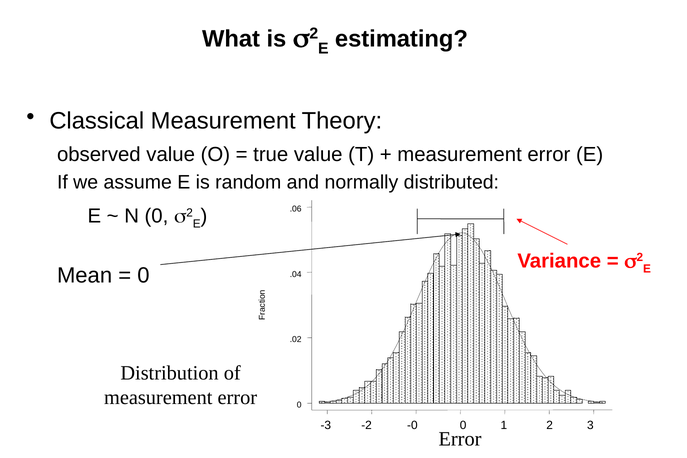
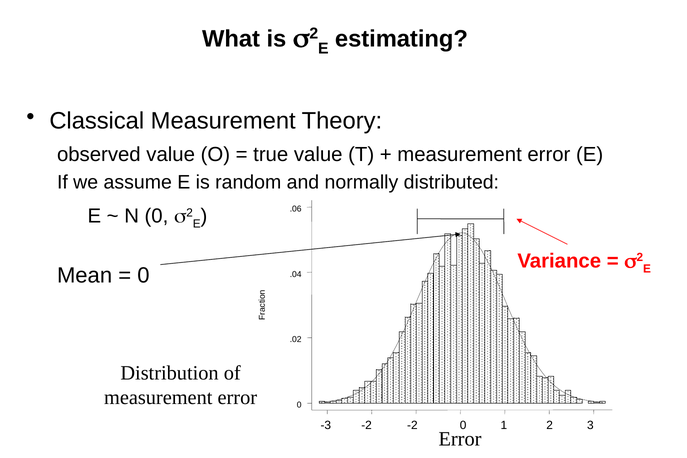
-2 -0: -0 -> -2
